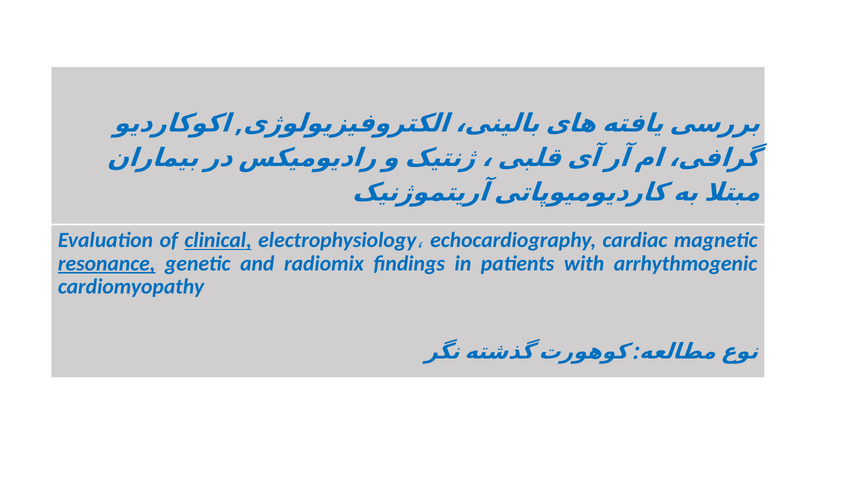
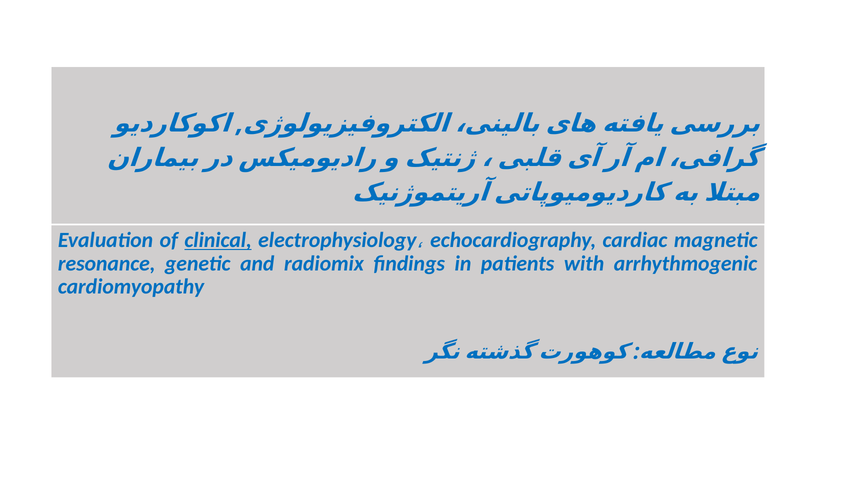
resonance underline: present -> none
